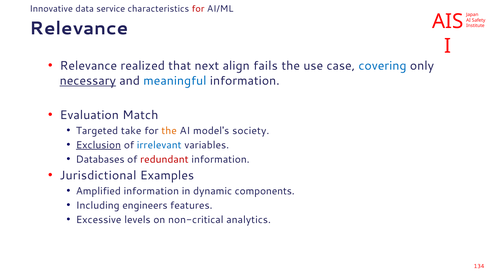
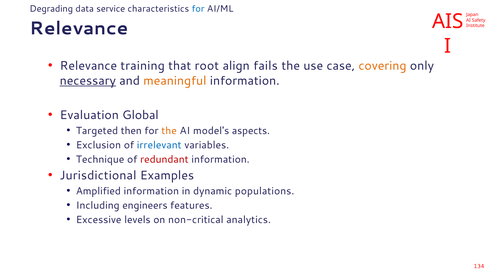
Innovative: Innovative -> Degrading
for at (198, 9) colour: red -> blue
realized: realized -> training
next: next -> root
covering colour: blue -> orange
meaningful colour: blue -> orange
Match: Match -> Global
take: take -> then
society: society -> aspects
Exclusion underline: present -> none
Databases: Databases -> Technique
components: components -> populations
